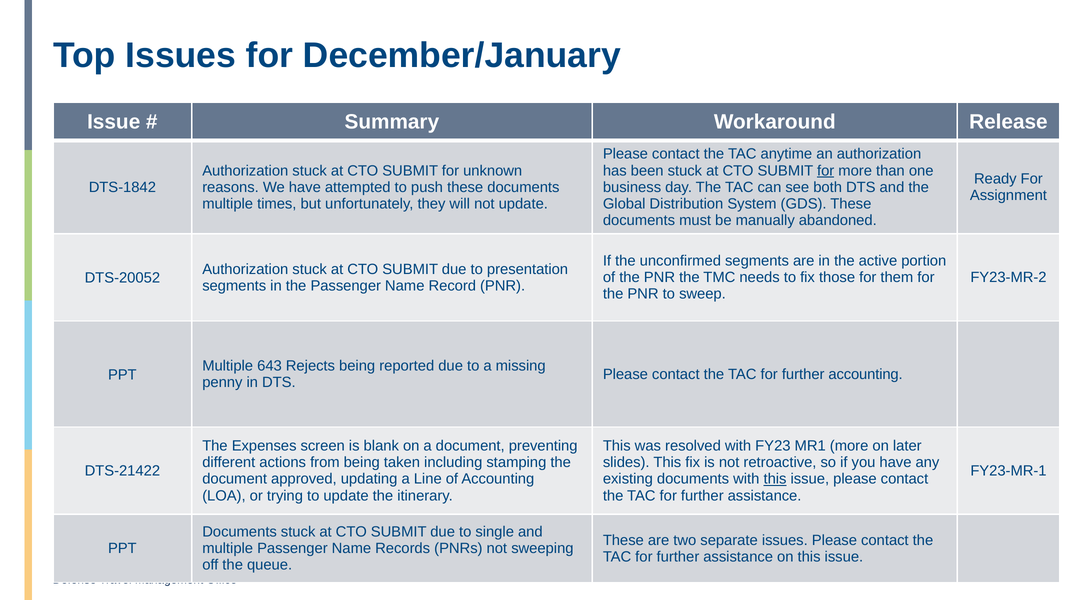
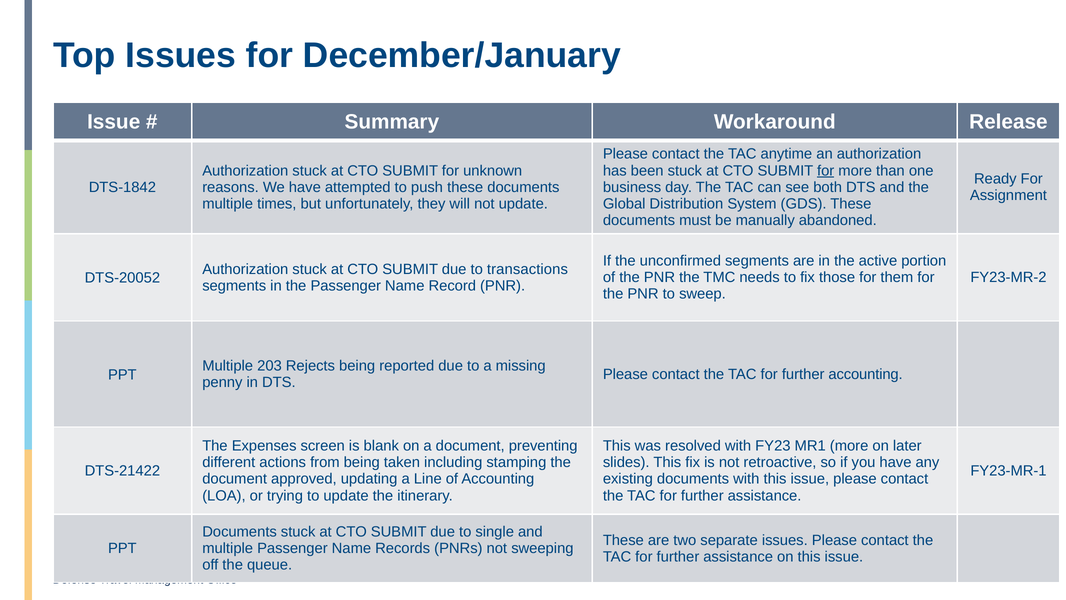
presentation: presentation -> transactions
643: 643 -> 203
this at (775, 479) underline: present -> none
